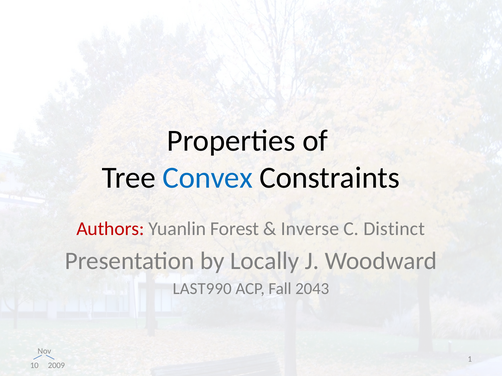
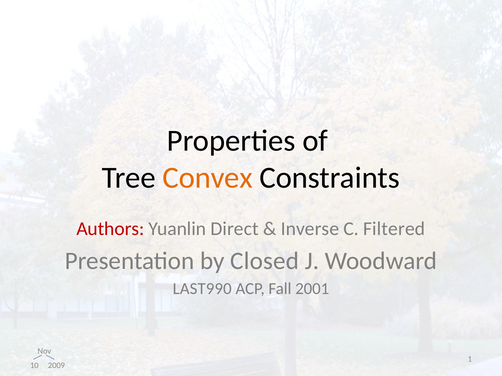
Convex colour: blue -> orange
Forest: Forest -> Direct
Distinct: Distinct -> Filtered
Locally: Locally -> Closed
2043: 2043 -> 2001
